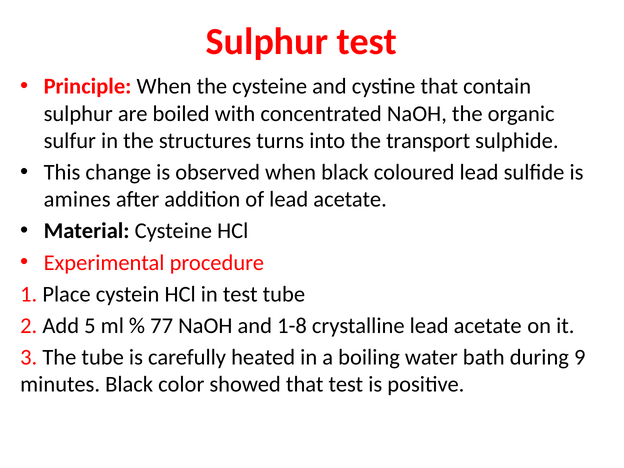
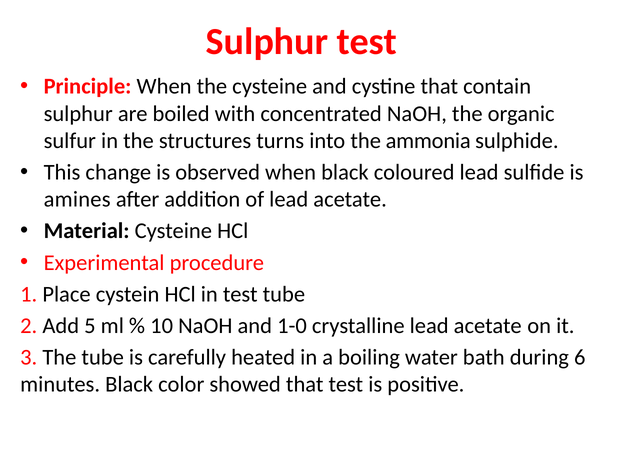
transport: transport -> ammonia
77: 77 -> 10
1-8: 1-8 -> 1-0
9: 9 -> 6
